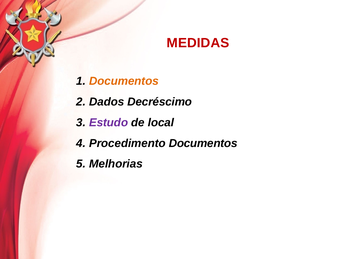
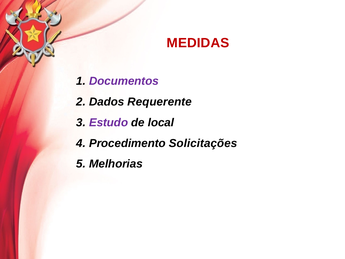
Documentos at (124, 81) colour: orange -> purple
Decréscimo: Decréscimo -> Requerente
Procedimento Documentos: Documentos -> Solicitações
